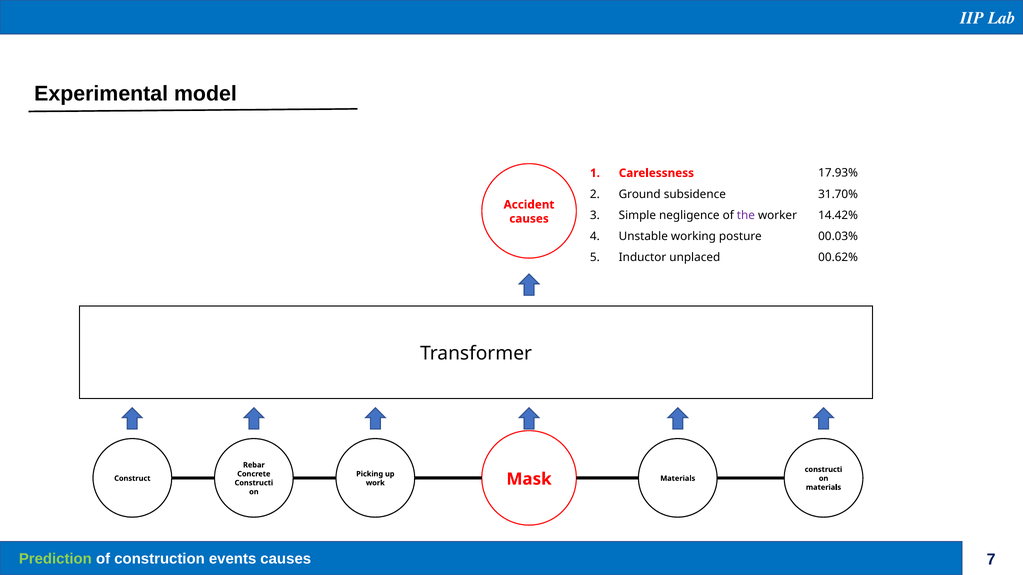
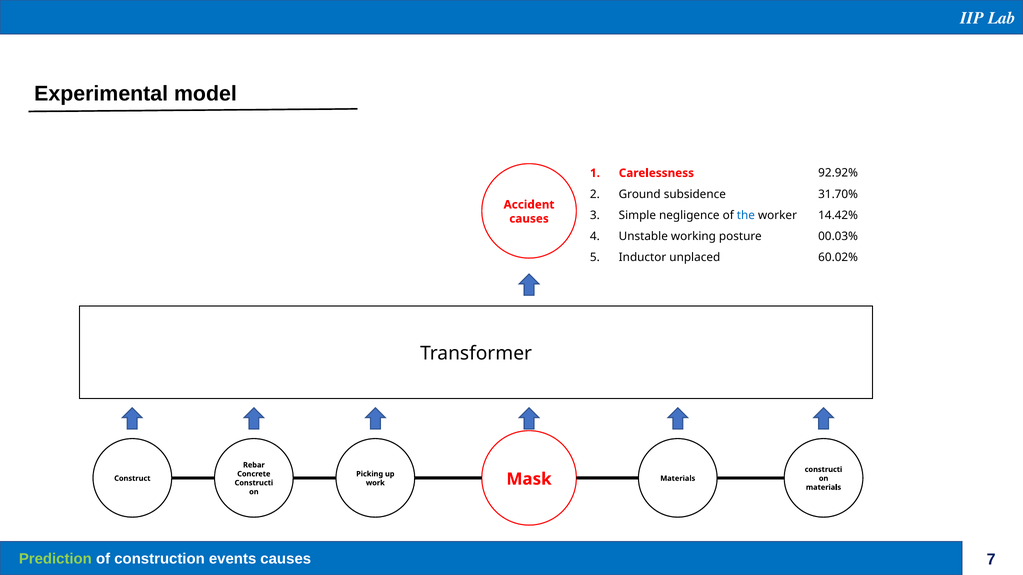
17.93%: 17.93% -> 92.92%
the colour: purple -> blue
00.62%: 00.62% -> 60.02%
